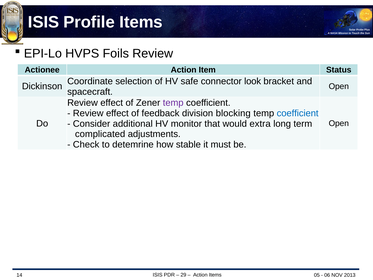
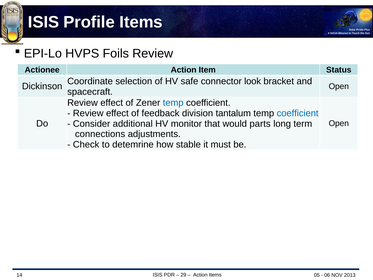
temp at (173, 103) colour: purple -> blue
blocking: blocking -> tantalum
extra: extra -> parts
complicated: complicated -> connections
